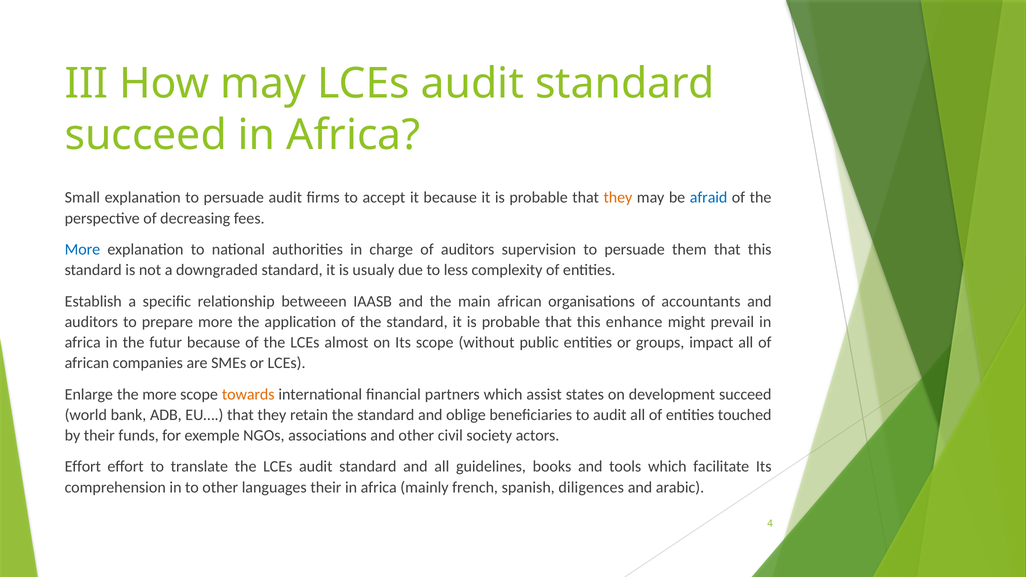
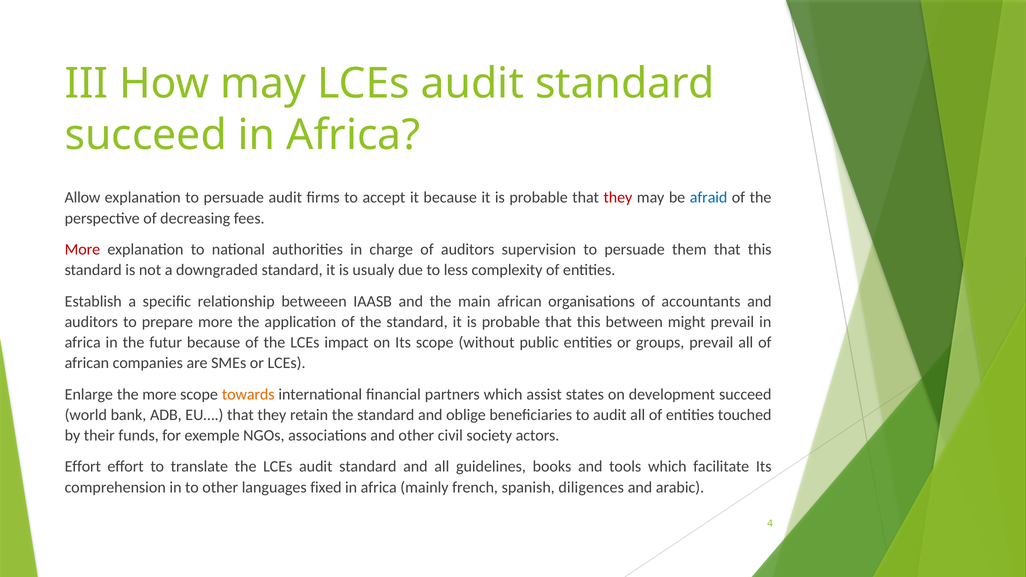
Small: Small -> Allow
they at (618, 198) colour: orange -> red
More at (82, 250) colour: blue -> red
enhance: enhance -> between
almost: almost -> impact
groups impact: impact -> prevail
languages their: their -> fixed
